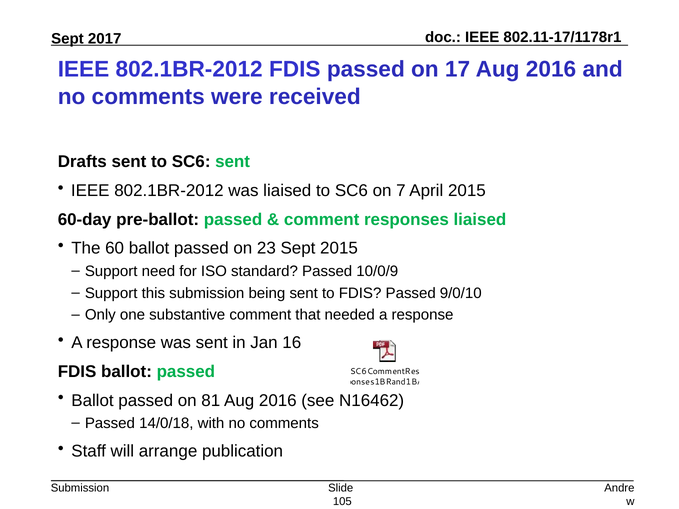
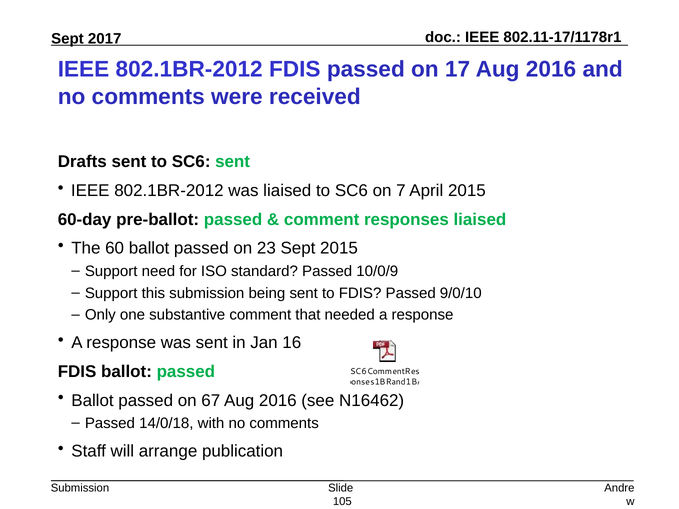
81: 81 -> 67
